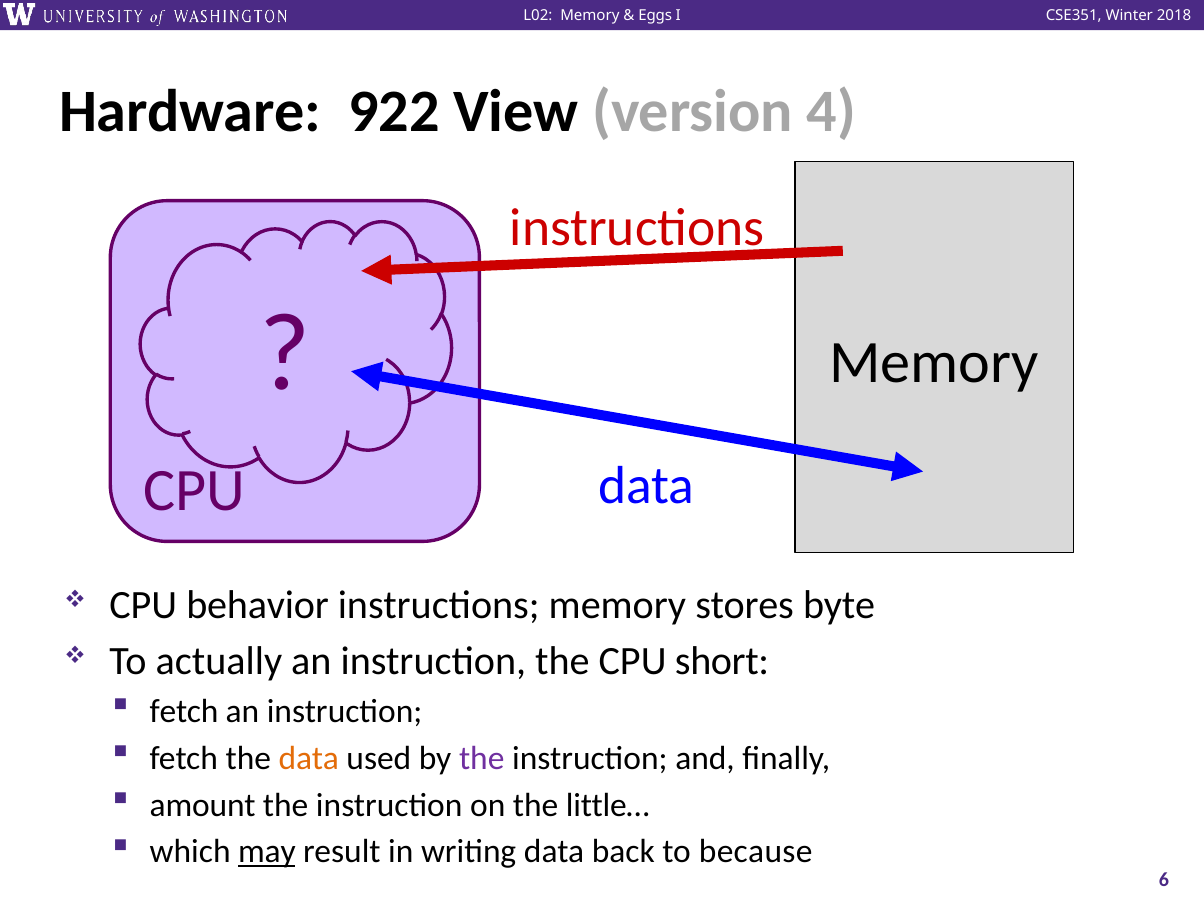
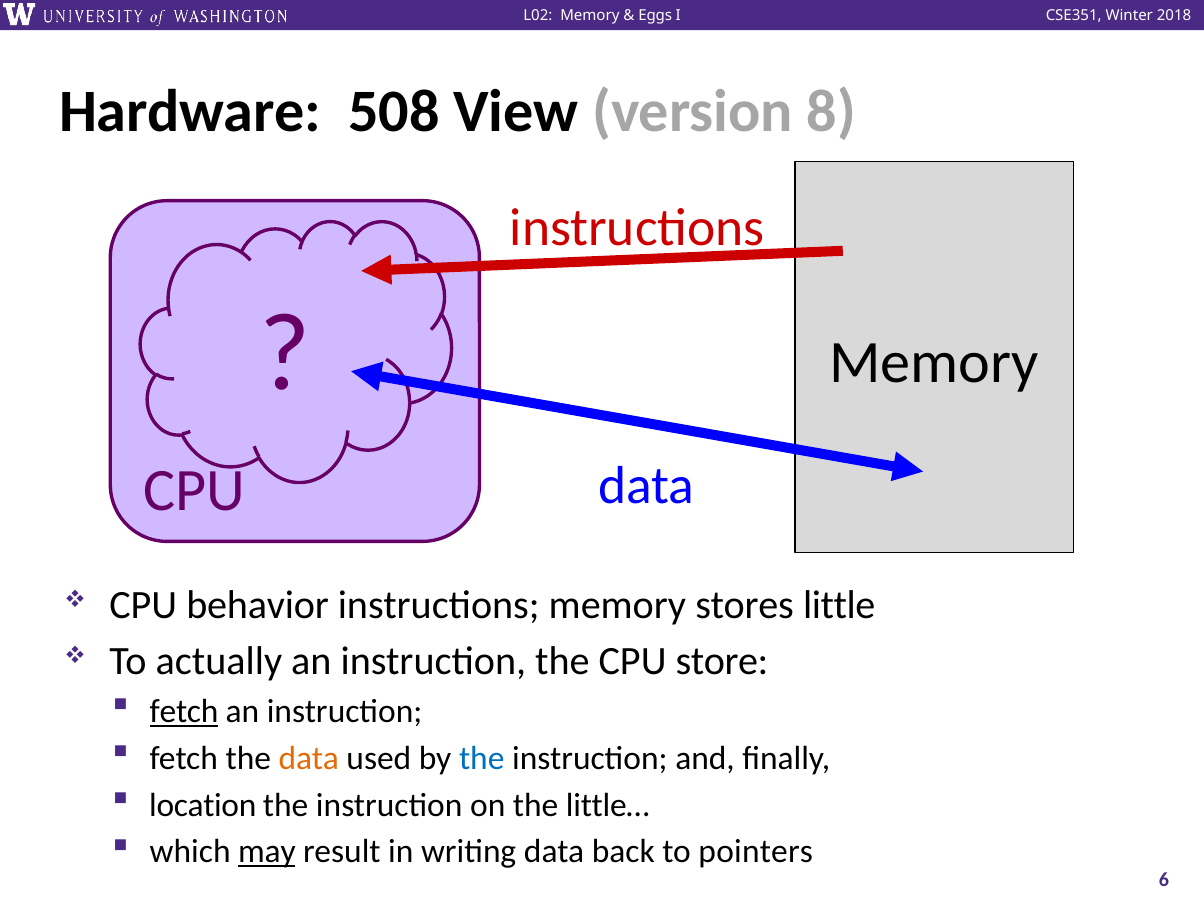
922: 922 -> 508
4: 4 -> 8
byte: byte -> little
short: short -> store
fetch at (184, 711) underline: none -> present
the at (482, 758) colour: purple -> blue
amount: amount -> location
because: because -> pointers
